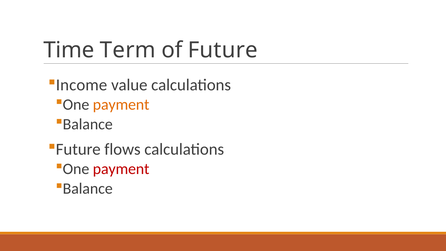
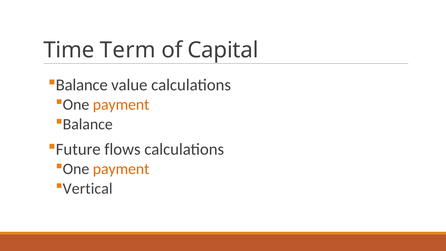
of Future: Future -> Capital
Income at (82, 85): Income -> Balance
payment at (121, 169) colour: red -> orange
Balance at (88, 189): Balance -> Vertical
